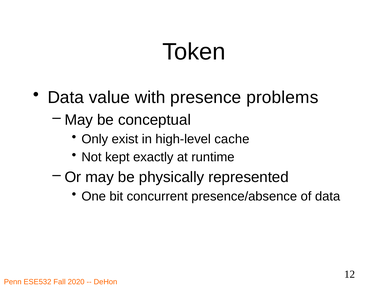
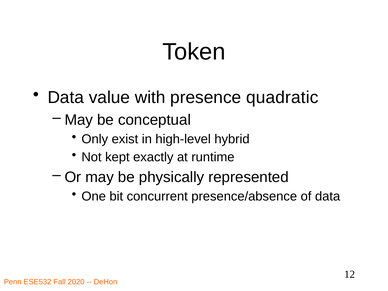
problems: problems -> quadratic
cache: cache -> hybrid
